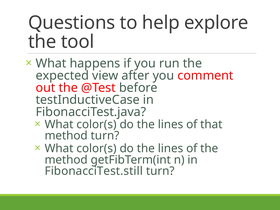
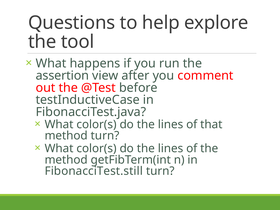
expected: expected -> assertion
